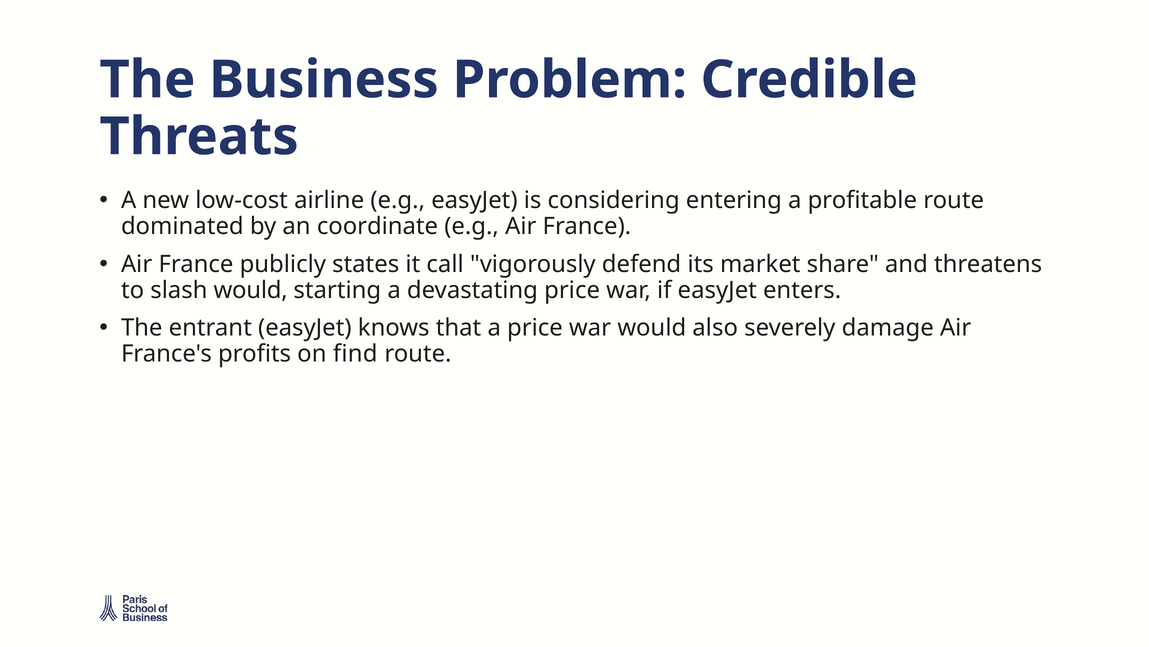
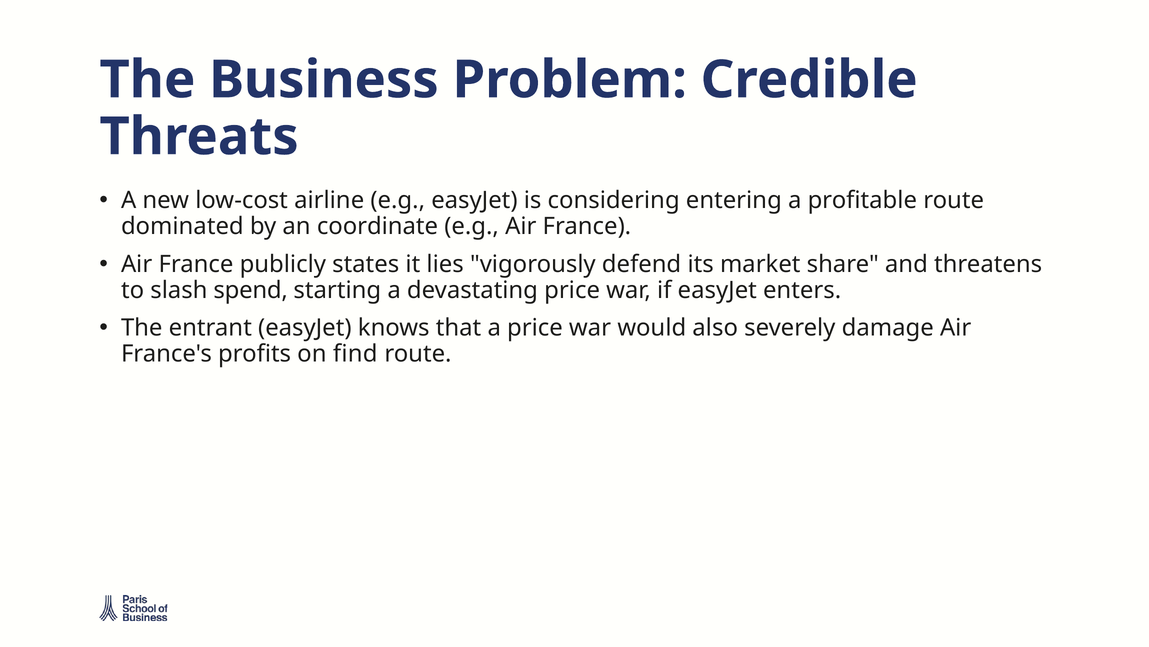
call: call -> lies
slash would: would -> spend
